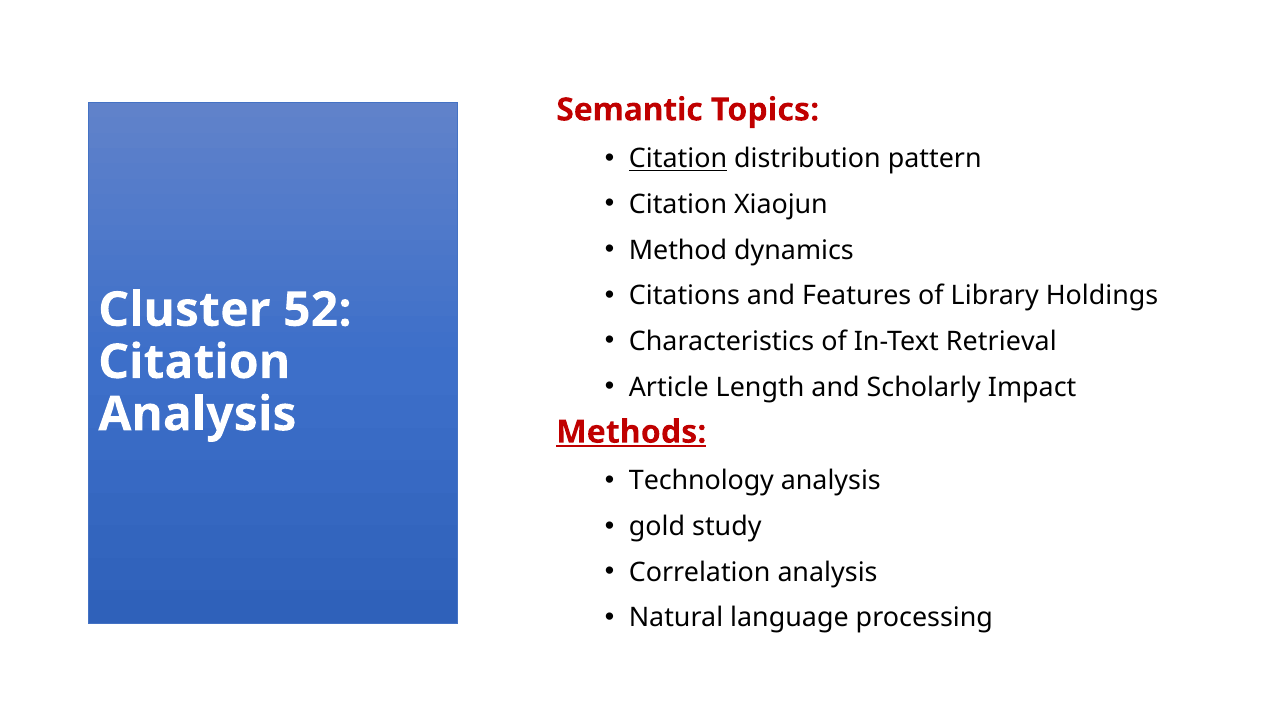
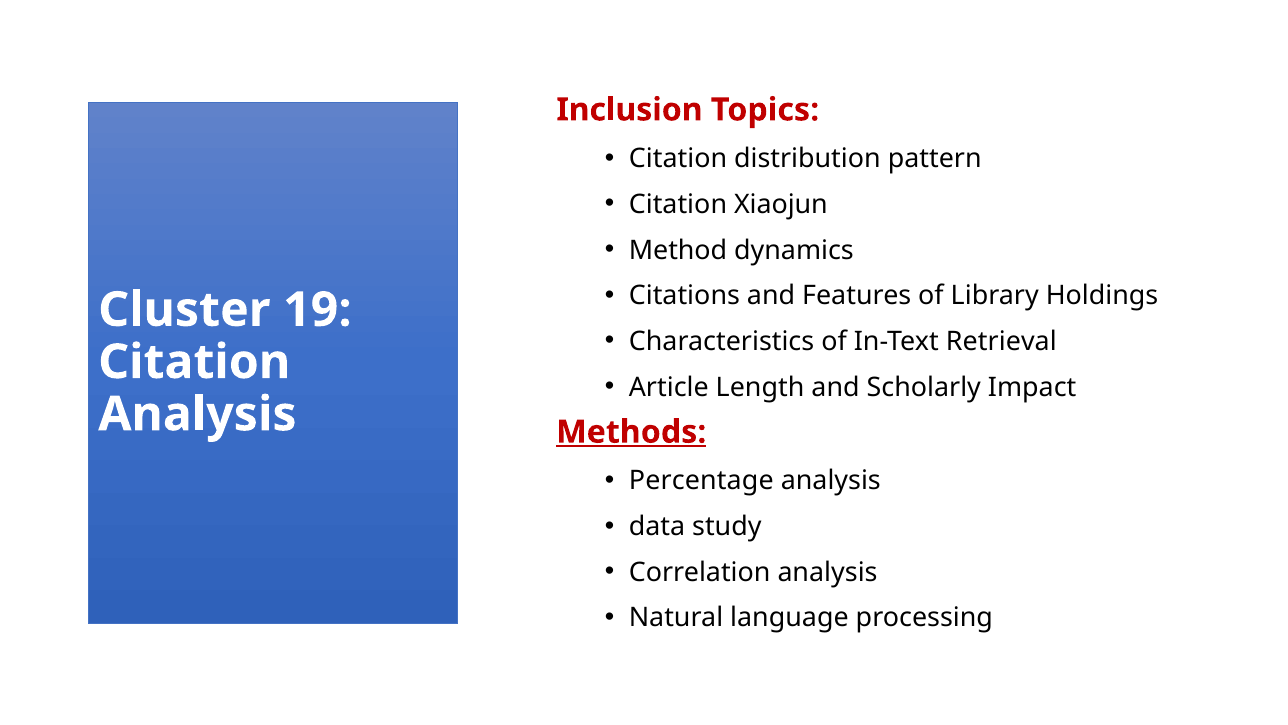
Semantic: Semantic -> Inclusion
Citation at (678, 159) underline: present -> none
52: 52 -> 19
Technology: Technology -> Percentage
gold: gold -> data
